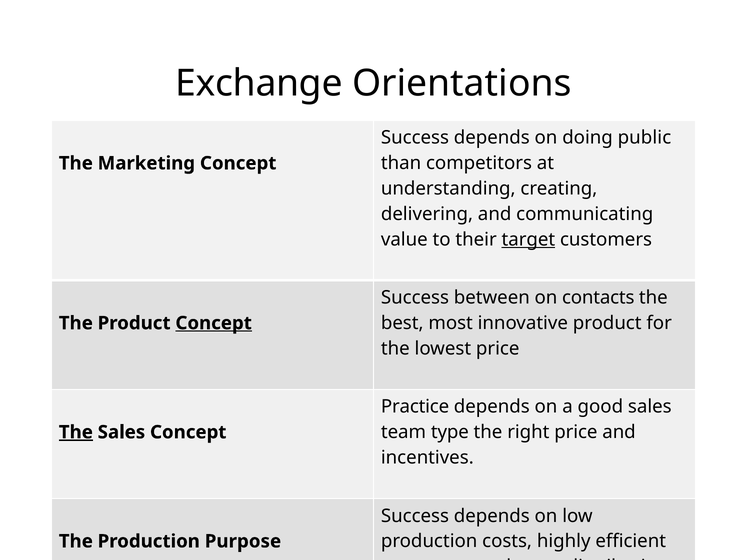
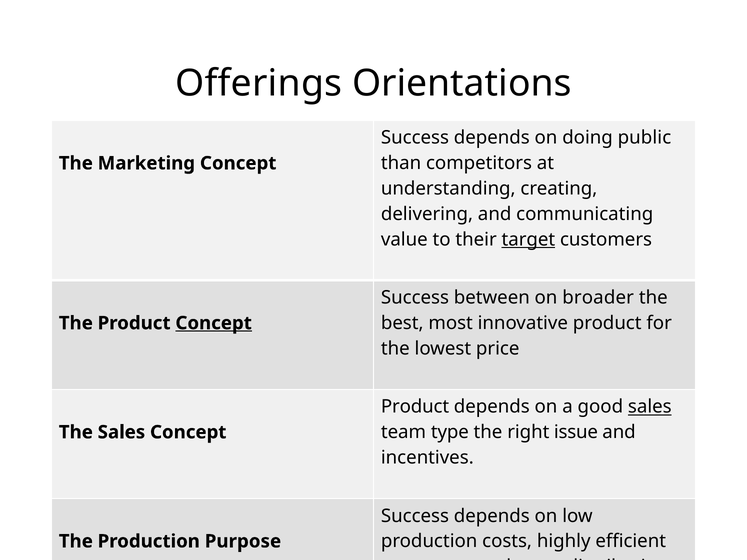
Exchange: Exchange -> Offerings
contacts: contacts -> broader
Practice at (415, 407): Practice -> Product
sales at (650, 407) underline: none -> present
right price: price -> issue
The at (76, 432) underline: present -> none
